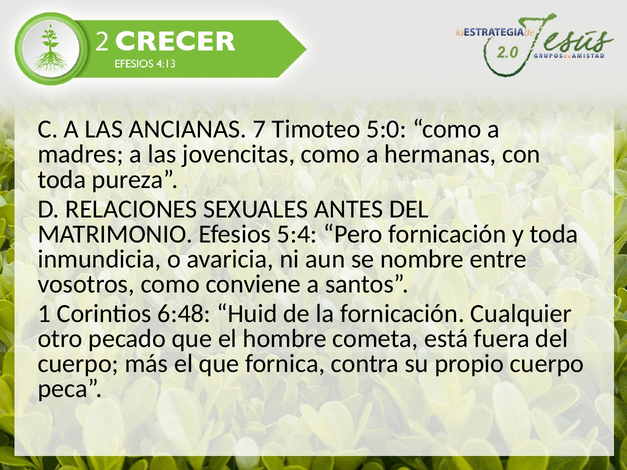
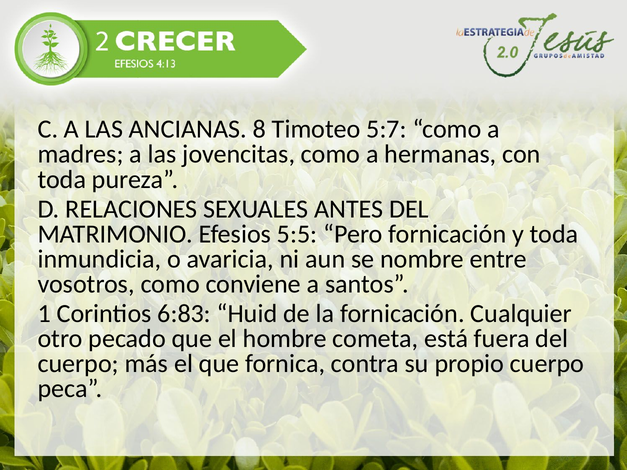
7: 7 -> 8
5:0: 5:0 -> 5:7
5:4: 5:4 -> 5:5
6:48: 6:48 -> 6:83
